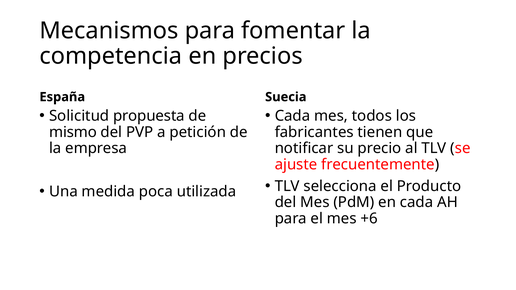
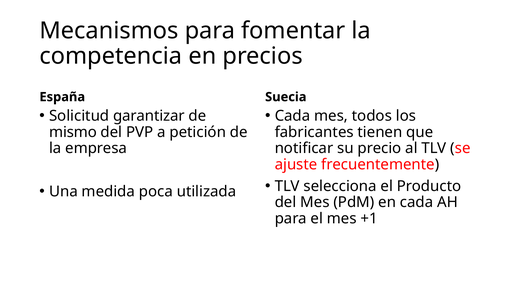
propuesta: propuesta -> garantizar
+6: +6 -> +1
